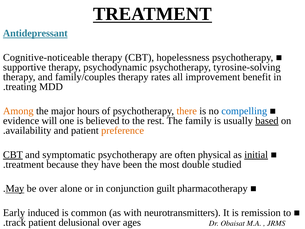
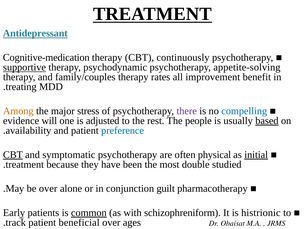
Cognitive-noticeable: Cognitive-noticeable -> Cognitive-medication
hopelessness: hopelessness -> continuously
supportive underline: none -> present
tyrosine-solving: tyrosine-solving -> appetite-solving
hours: hours -> stress
there colour: orange -> purple
believed: believed -> adjusted
family: family -> people
preference colour: orange -> blue
May underline: present -> none
induced: induced -> patients
common underline: none -> present
neurotransmitters: neurotransmitters -> schizophreniform
remission: remission -> histrionic
delusional: delusional -> beneficial
